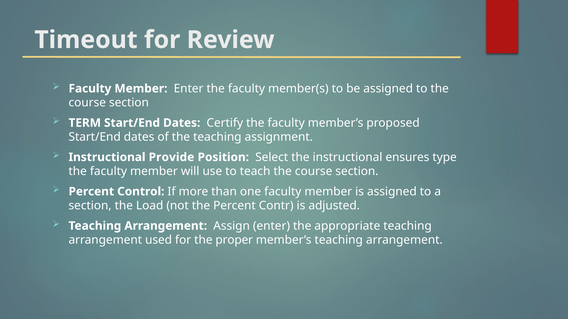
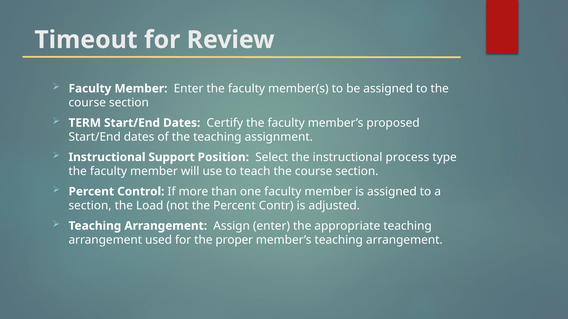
Provide: Provide -> Support
ensures: ensures -> process
